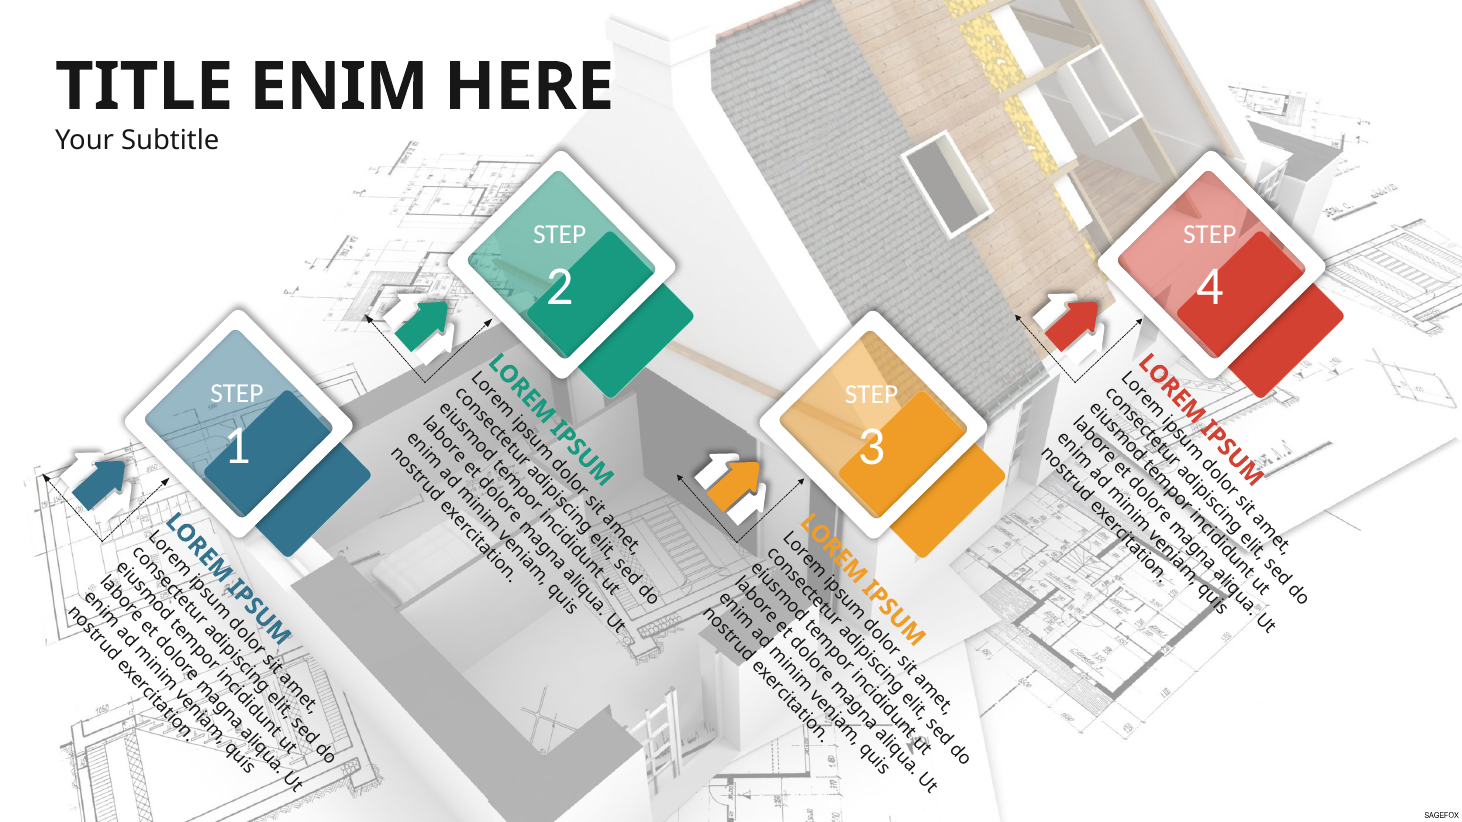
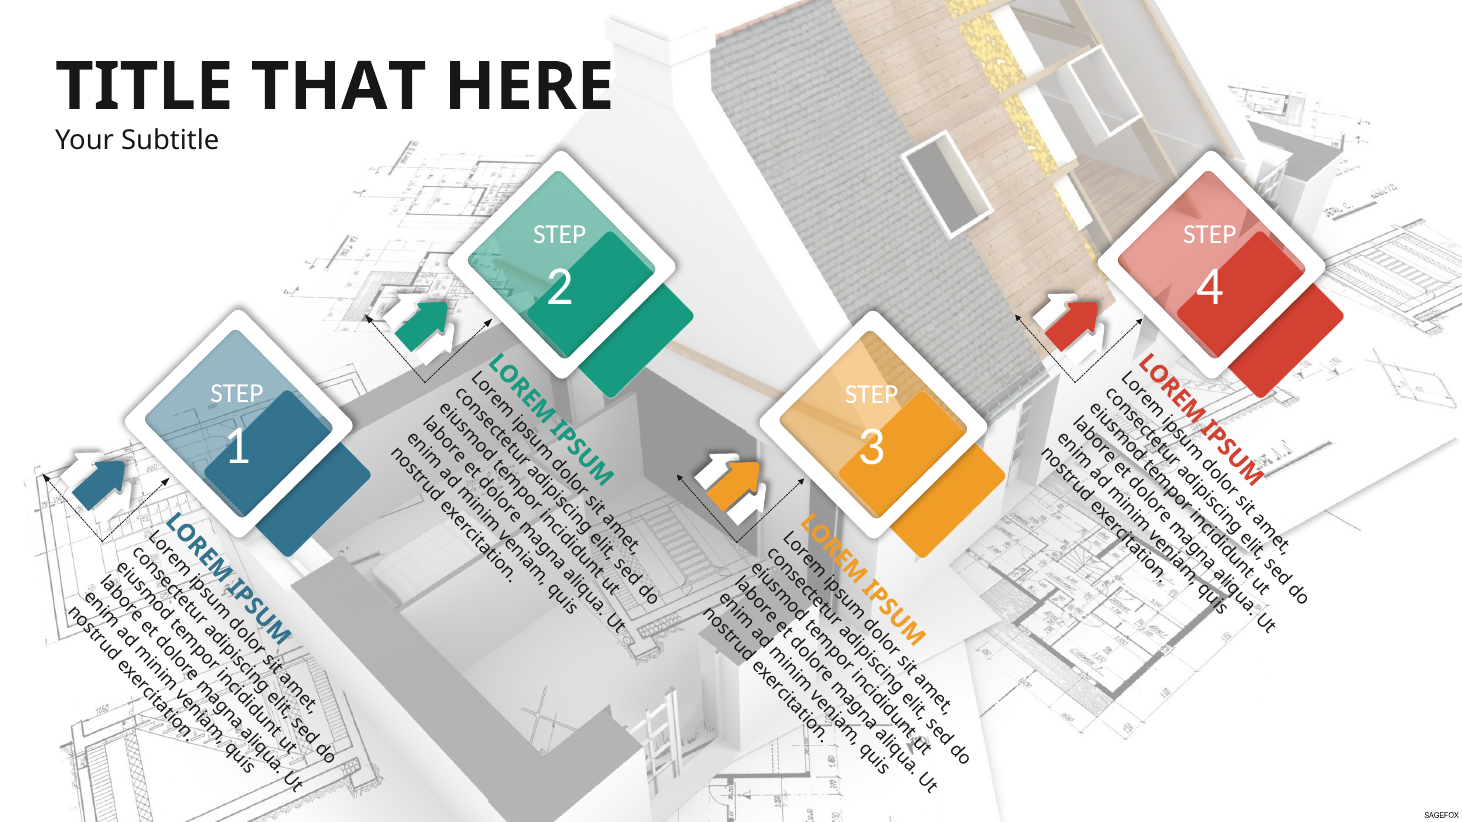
ENIM: ENIM -> THAT
